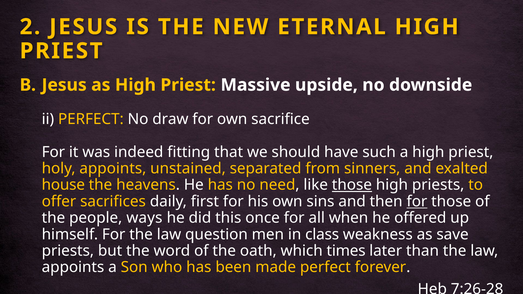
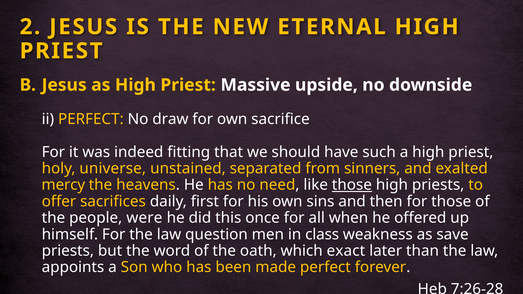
holy appoints: appoints -> universe
house: house -> mercy
for at (417, 202) underline: present -> none
ways: ways -> were
times: times -> exact
